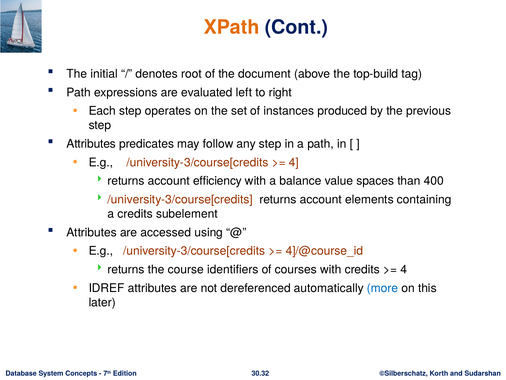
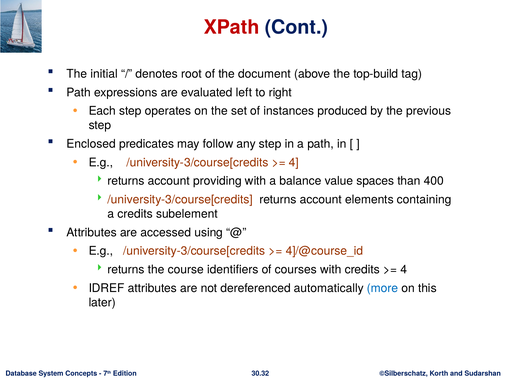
XPath colour: orange -> red
Attributes at (91, 144): Attributes -> Enclosed
efficiency: efficiency -> providing
